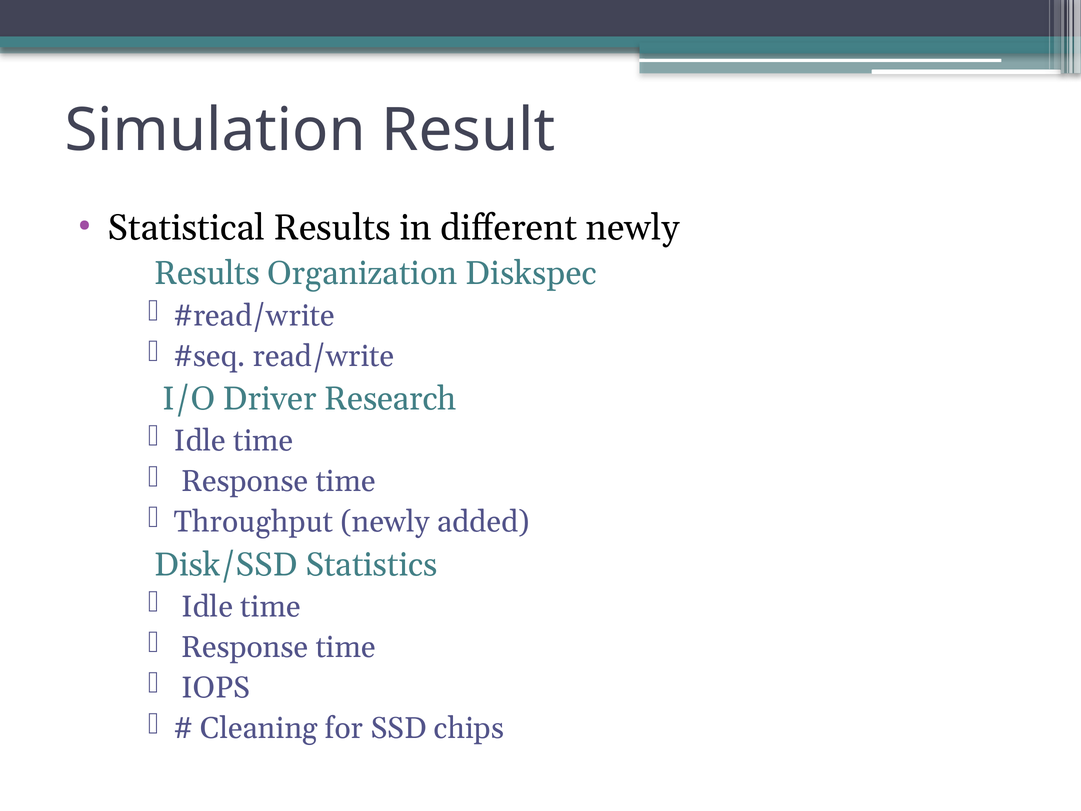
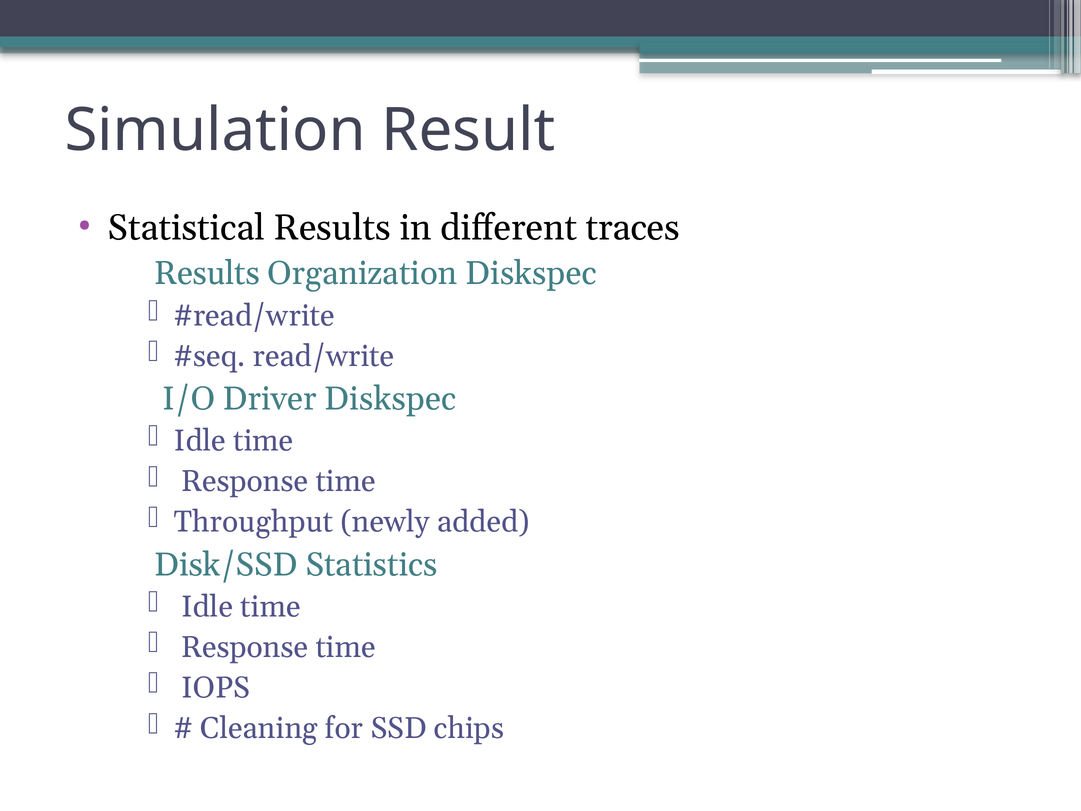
different newly: newly -> traces
Driver Research: Research -> Diskspec
